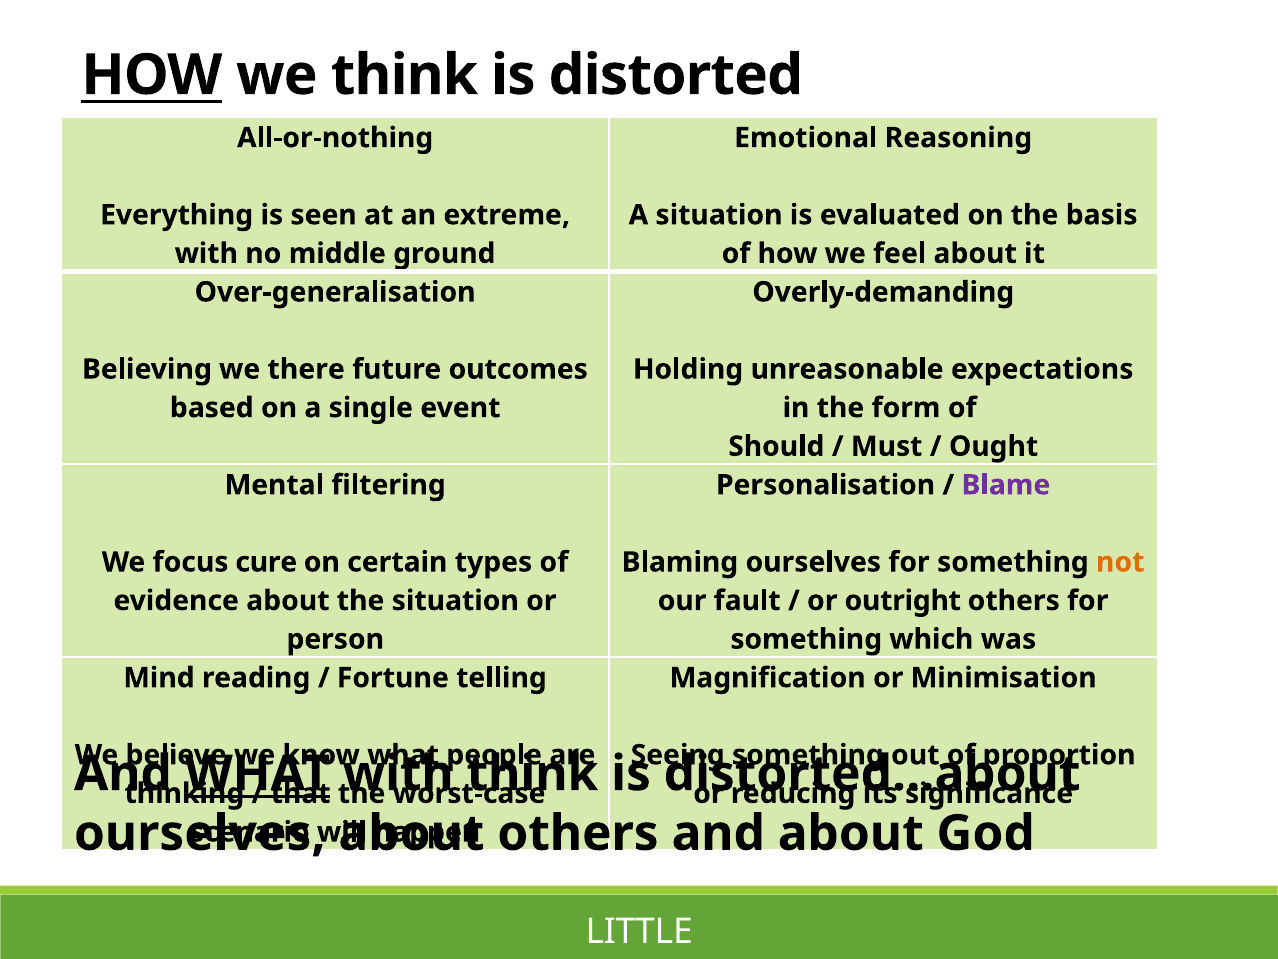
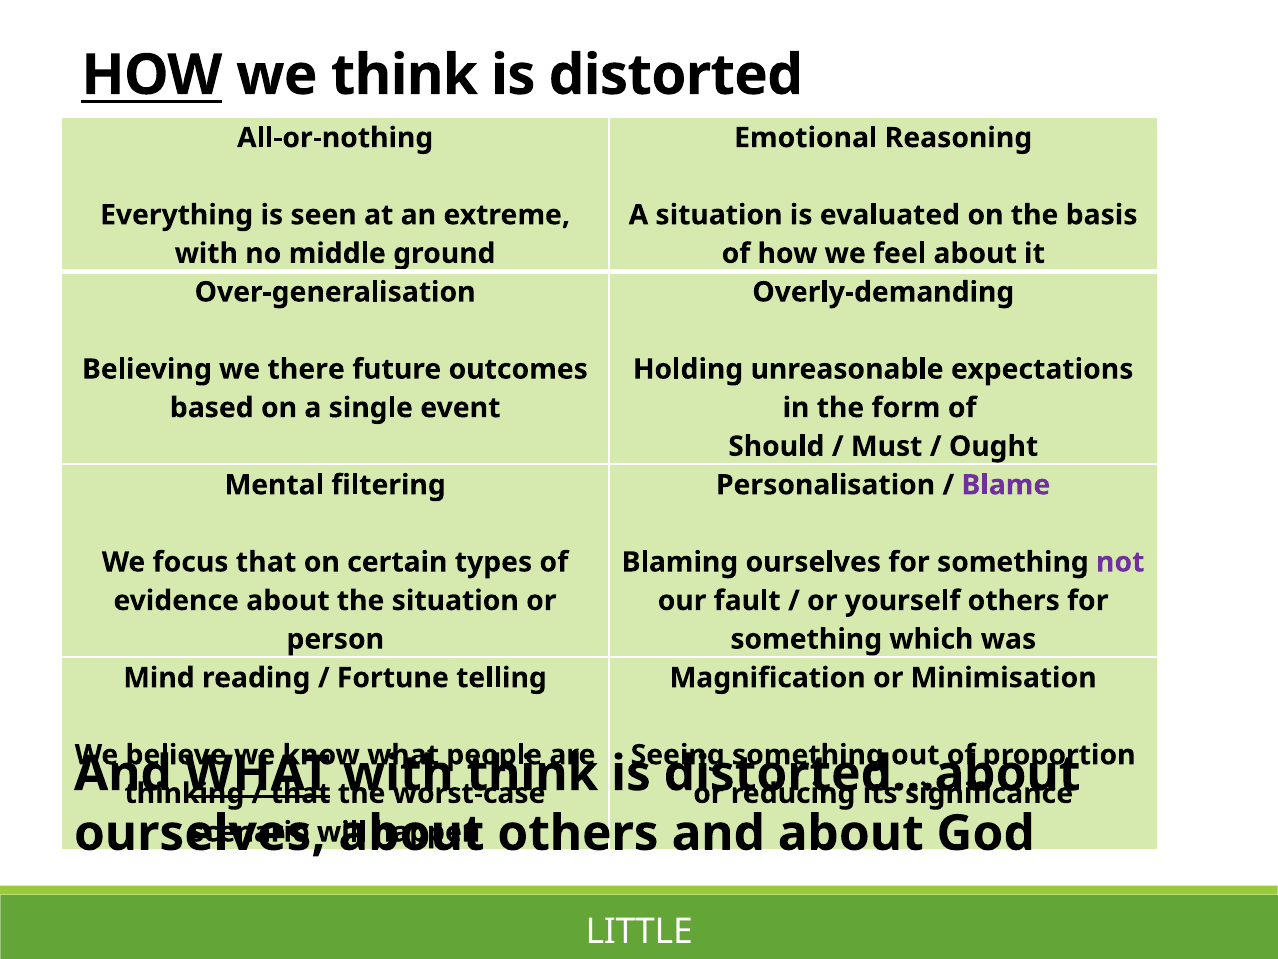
focus cure: cure -> that
not colour: orange -> purple
outright: outright -> yourself
